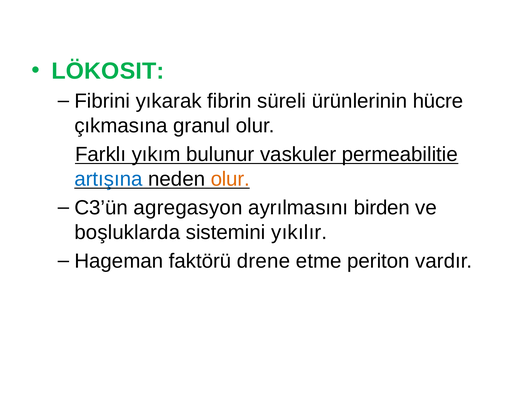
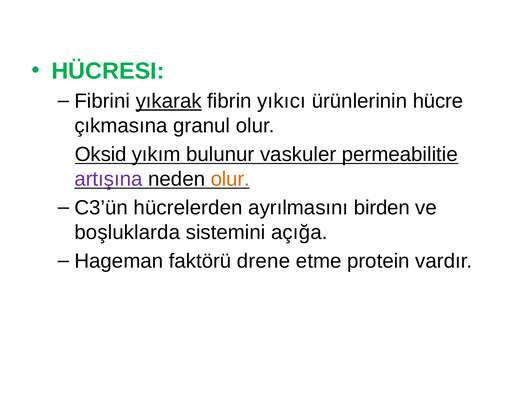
LÖKOSIT: LÖKOSIT -> HÜCRESI
yıkarak underline: none -> present
süreli: süreli -> yıkıcı
Farklı: Farklı -> Oksid
artışına colour: blue -> purple
agregasyon: agregasyon -> hücrelerden
yıkılır: yıkılır -> açığa
periton: periton -> protein
